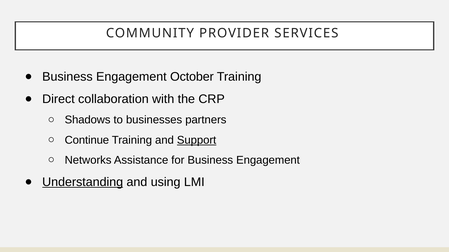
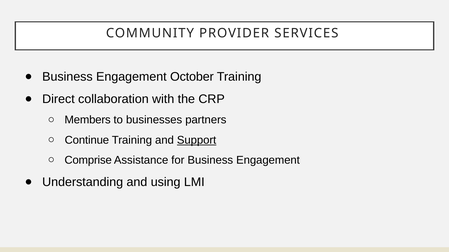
Shadows: Shadows -> Members
Networks: Networks -> Comprise
Understanding underline: present -> none
